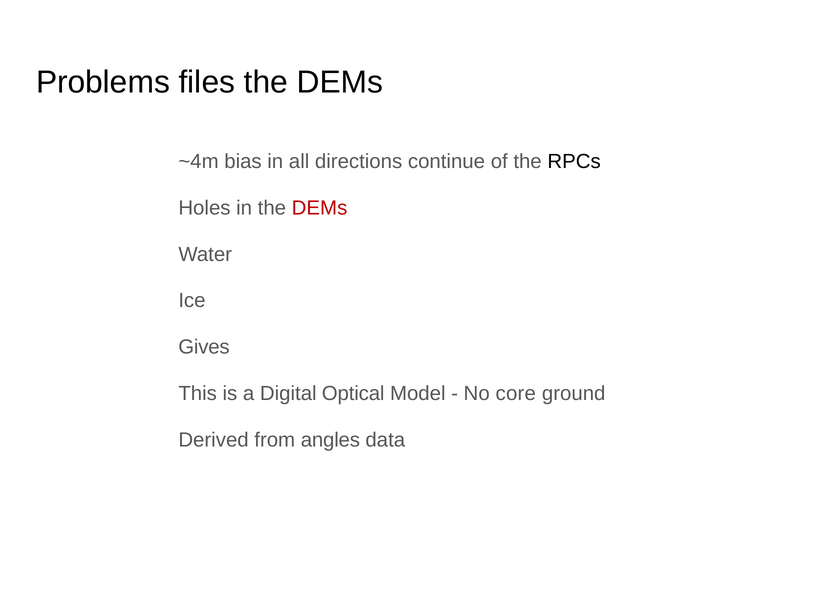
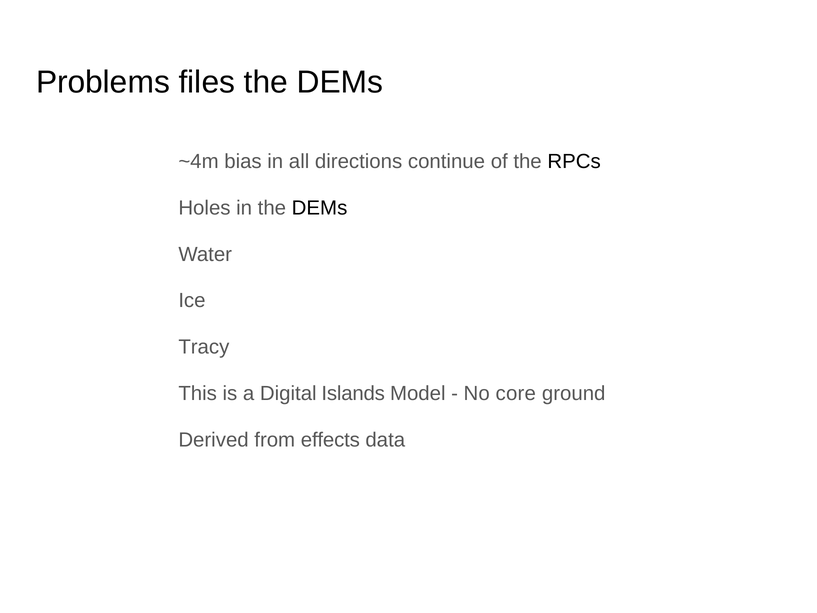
DEMs at (320, 208) colour: red -> black
Gives: Gives -> Tracy
Optical: Optical -> Islands
angles: angles -> effects
